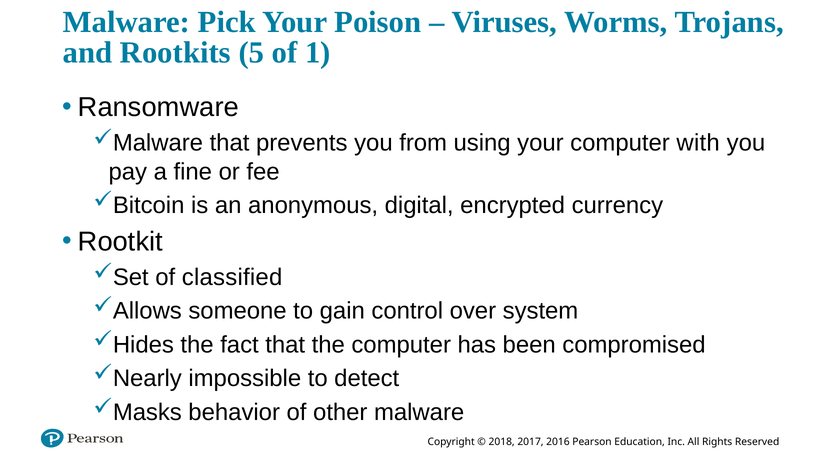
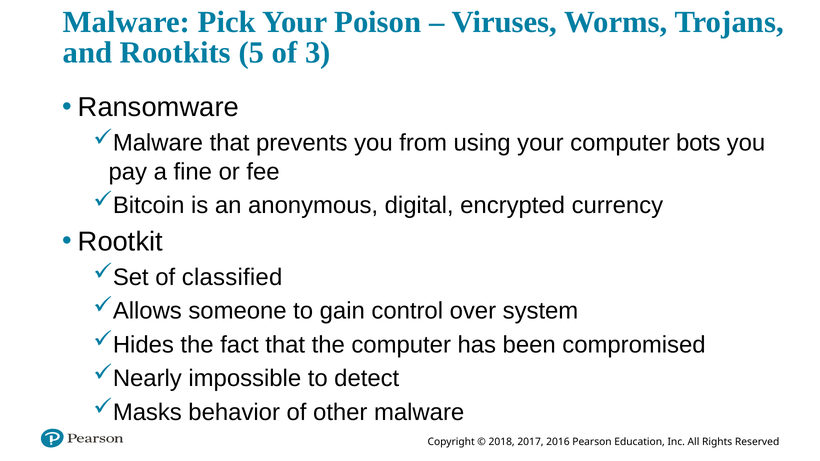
1: 1 -> 3
with: with -> bots
